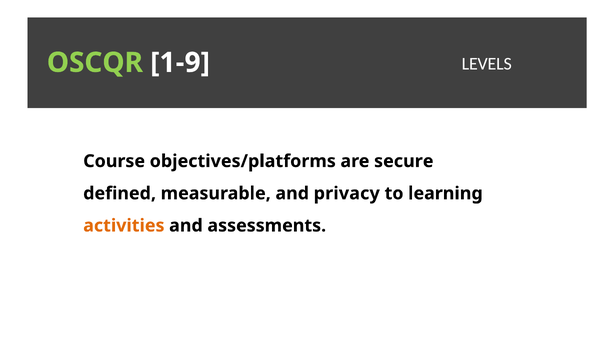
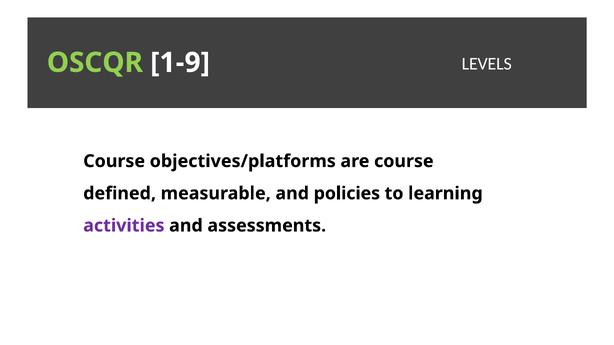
are secure: secure -> course
privacy: privacy -> policies
activities colour: orange -> purple
